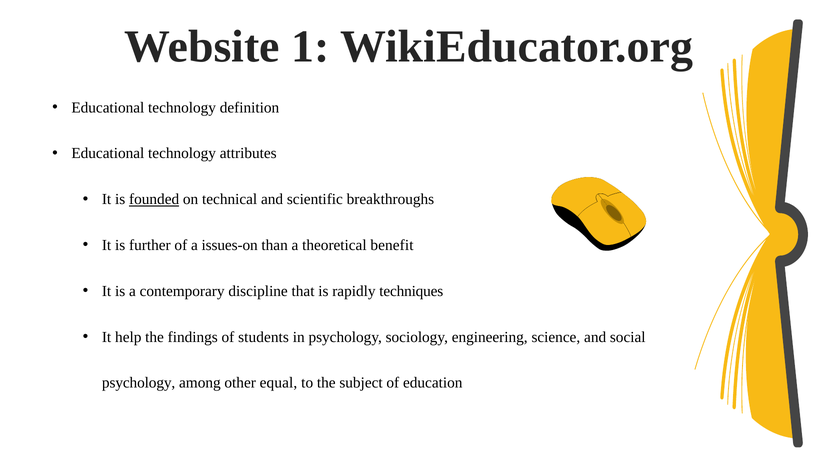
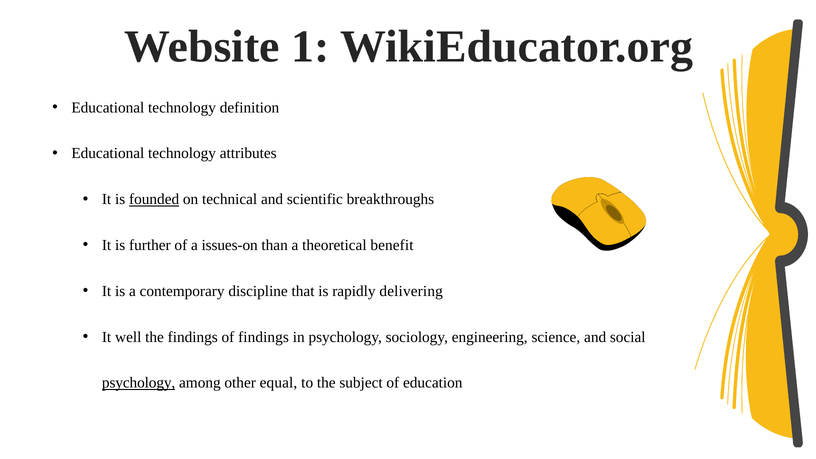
techniques: techniques -> delivering
help: help -> well
of students: students -> findings
psychology at (139, 383) underline: none -> present
